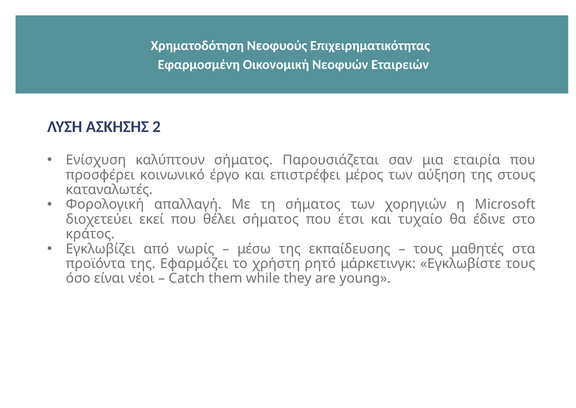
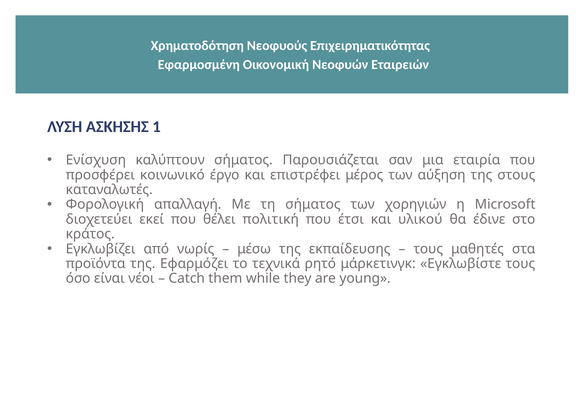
2: 2 -> 1
θέλει σήματος: σήματος -> πολιτική
τυχαίο: τυχαίο -> υλικού
χρήστη: χρήστη -> τεχνικά
